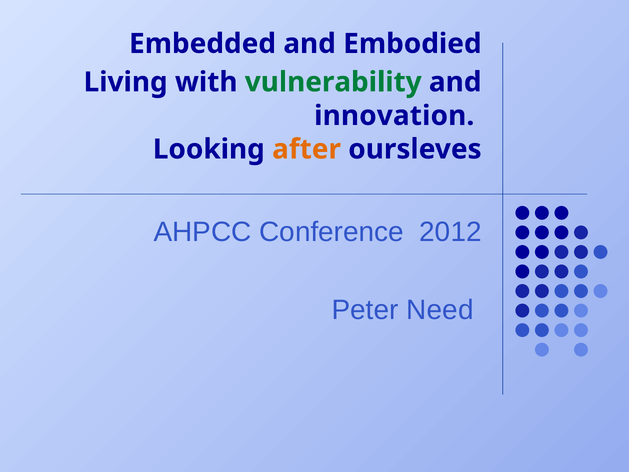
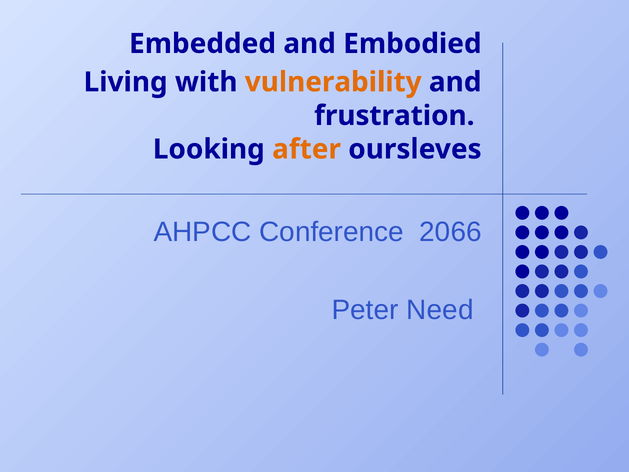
vulnerability colour: green -> orange
innovation: innovation -> frustration
2012: 2012 -> 2066
